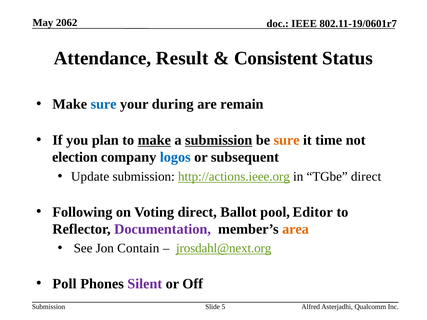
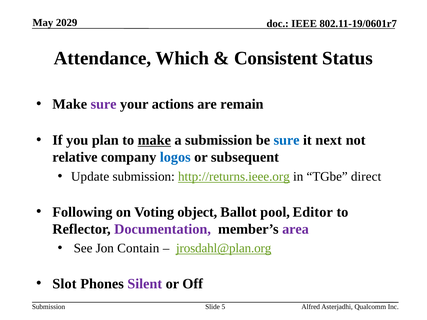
2062: 2062 -> 2029
Result: Result -> Which
sure at (104, 104) colour: blue -> purple
during: during -> actions
submission at (219, 140) underline: present -> none
sure at (287, 140) colour: orange -> blue
time: time -> next
election: election -> relative
http://actions.ieee.org: http://actions.ieee.org -> http://returns.ieee.org
Voting direct: direct -> object
area colour: orange -> purple
jrosdahl@next.org: jrosdahl@next.org -> jrosdahl@plan.org
Poll: Poll -> Slot
